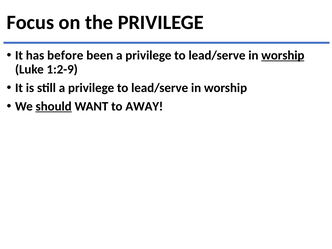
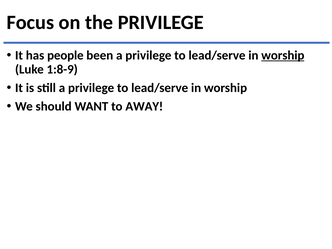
before: before -> people
1:2-9: 1:2-9 -> 1:8-9
should underline: present -> none
